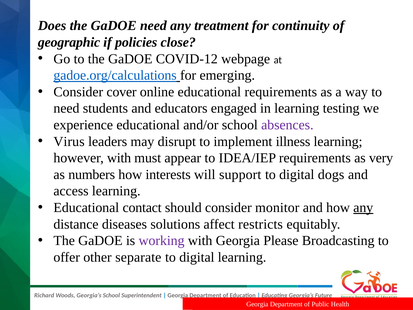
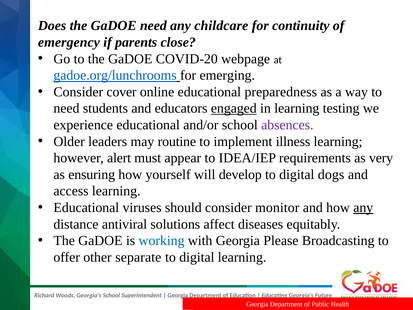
treatment: treatment -> childcare
geographic: geographic -> emergency
policies: policies -> parents
COVID-12: COVID-12 -> COVID-20
gadoe.org/calculations: gadoe.org/calculations -> gadoe.org/lunchrooms
educational requirements: requirements -> preparedness
engaged underline: none -> present
Virus: Virus -> Older
disrupt: disrupt -> routine
however with: with -> alert
numbers: numbers -> ensuring
interests: interests -> yourself
support: support -> develop
contact: contact -> viruses
diseases: diseases -> antiviral
restricts: restricts -> diseases
working colour: purple -> blue
